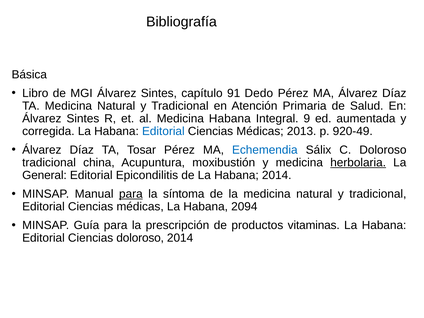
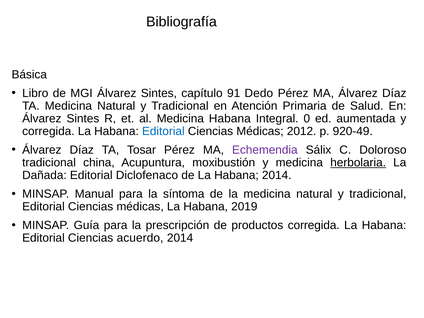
9: 9 -> 0
2013: 2013 -> 2012
Echemendia colour: blue -> purple
General: General -> Dañada
Epicondilitis: Epicondilitis -> Diclofenaco
para at (131, 194) underline: present -> none
2094: 2094 -> 2019
productos vitaminas: vitaminas -> corregida
Ciencias doloroso: doloroso -> acuerdo
